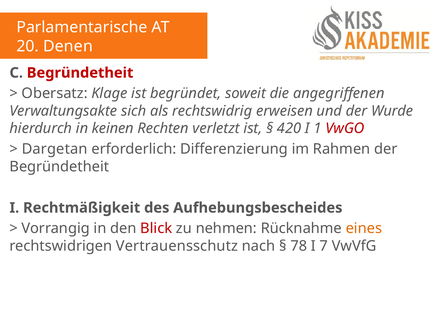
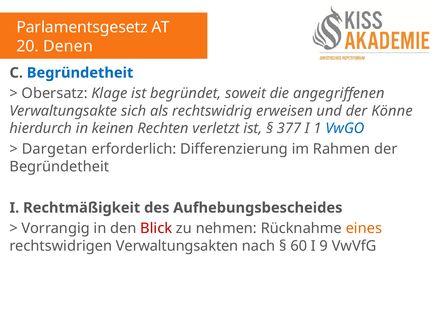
Parlamentarische: Parlamentarische -> Parlamentsgesetz
Begründetheit at (80, 73) colour: red -> blue
Wurde: Wurde -> Könne
420: 420 -> 377
VwGO colour: red -> blue
Vertrauensschutz: Vertrauensschutz -> Verwaltungsakten
78: 78 -> 60
7: 7 -> 9
